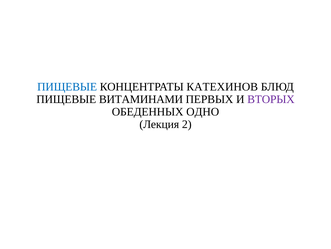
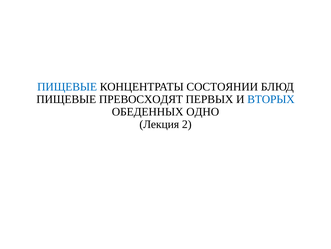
КАТЕХИНОВ: КАТЕХИНОВ -> СОСТОЯНИИ
ВИТАМИНАМИ: ВИТАМИНАМИ -> ПРЕВОСХОДЯТ
ВТОРЫХ colour: purple -> blue
